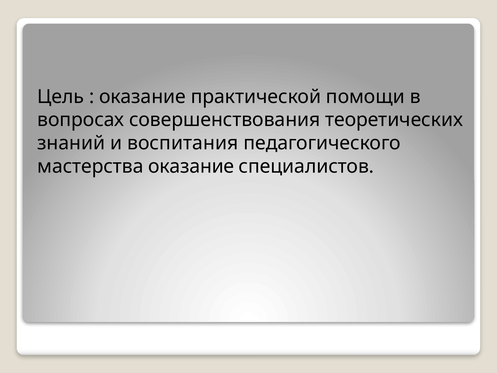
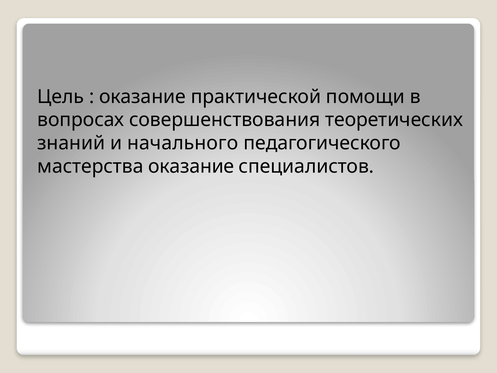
воспитания: воспитания -> начального
